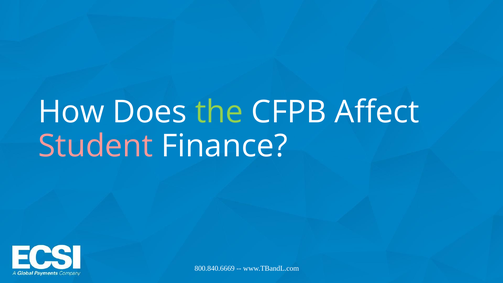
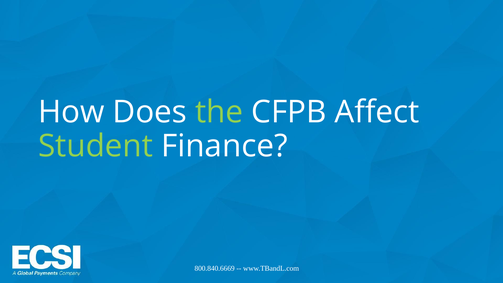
Student colour: pink -> light green
